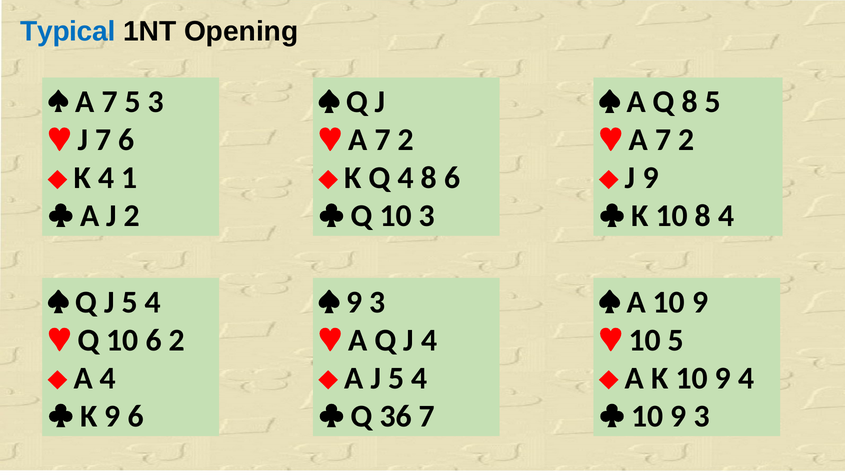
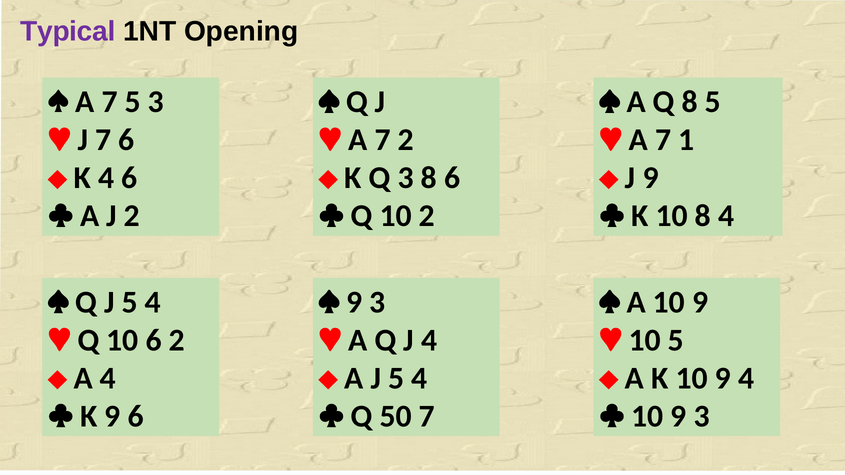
Typical colour: blue -> purple
2 at (686, 140): 2 -> 1
4 1: 1 -> 6
Q 4: 4 -> 3
10 3: 3 -> 2
36: 36 -> 50
